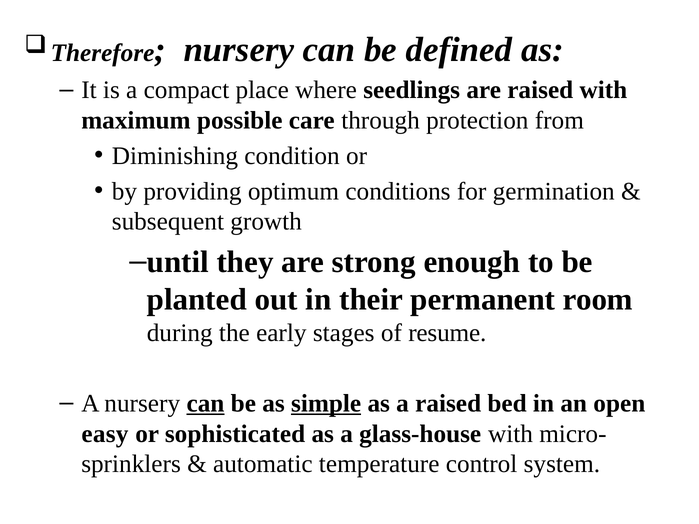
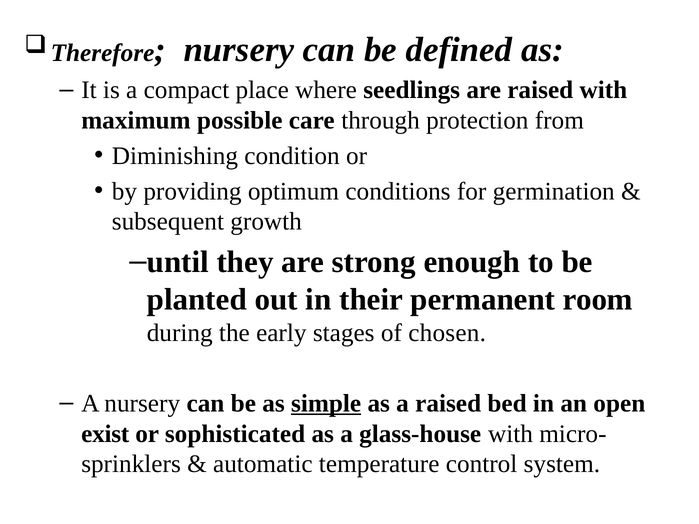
resume: resume -> chosen
can at (205, 404) underline: present -> none
easy: easy -> exist
